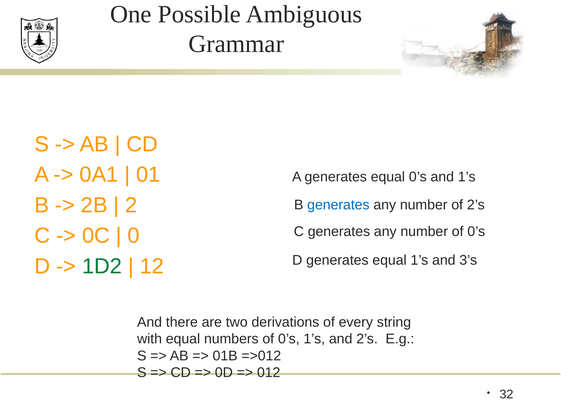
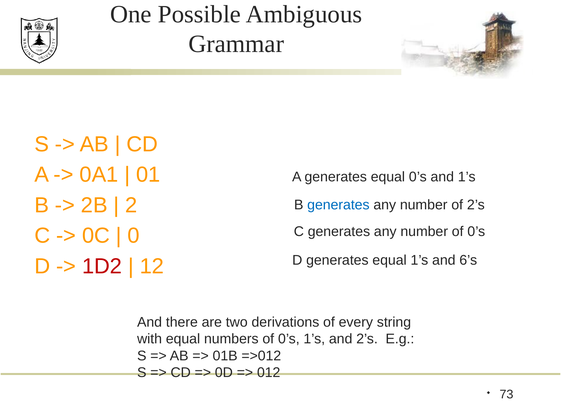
3’s: 3’s -> 6’s
1D2 colour: green -> red
32: 32 -> 73
